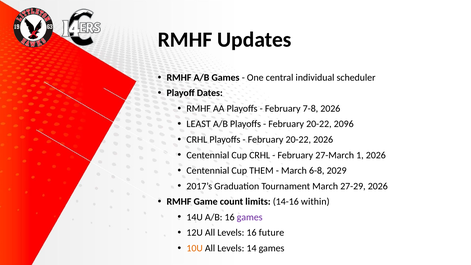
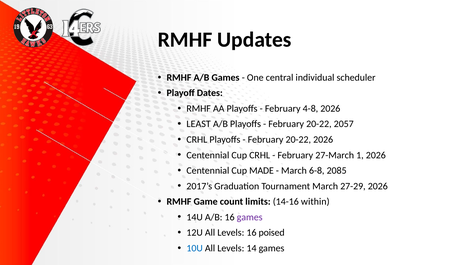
7-8: 7-8 -> 4-8
2096: 2096 -> 2057
THEM: THEM -> MADE
2029: 2029 -> 2085
future: future -> poised
10U colour: orange -> blue
